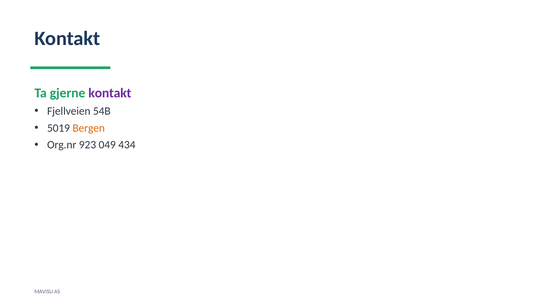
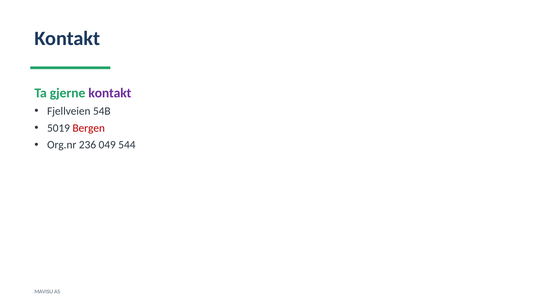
Bergen colour: orange -> red
923: 923 -> 236
434: 434 -> 544
